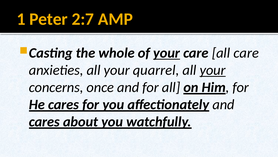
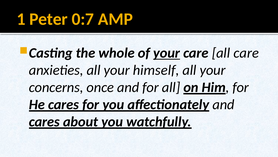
2:7: 2:7 -> 0:7
quarrel: quarrel -> himself
your at (213, 70) underline: present -> none
